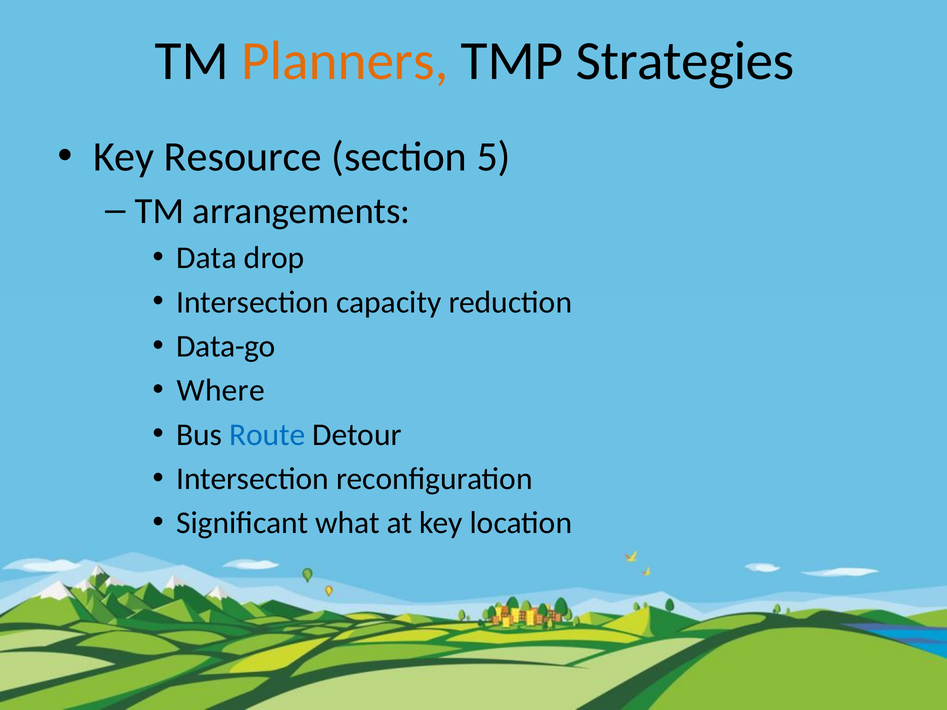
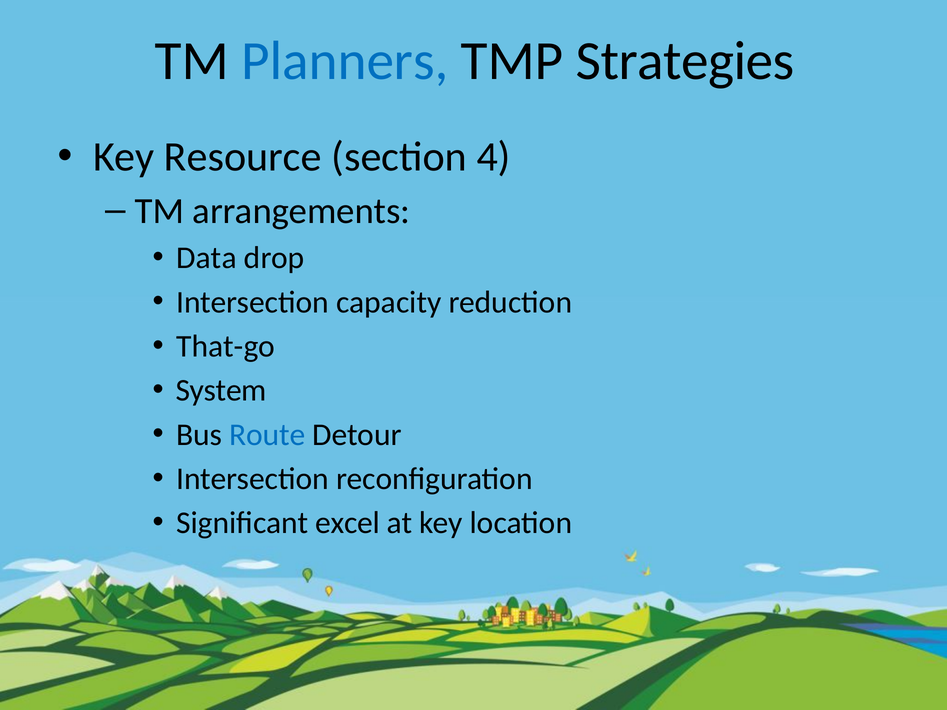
Planners colour: orange -> blue
5: 5 -> 4
Data-go: Data-go -> That-go
Where: Where -> System
what: what -> excel
